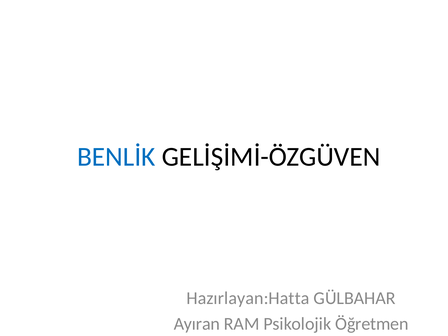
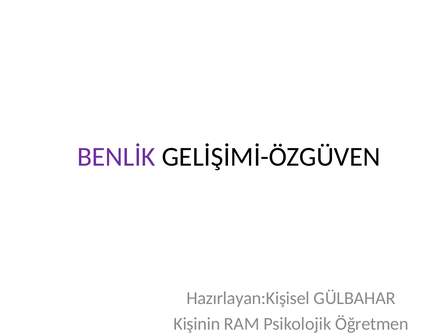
BENLİK colour: blue -> purple
Hazırlayan:Hatta: Hazırlayan:Hatta -> Hazırlayan:Kişisel
Ayıran: Ayıran -> Kişinin
